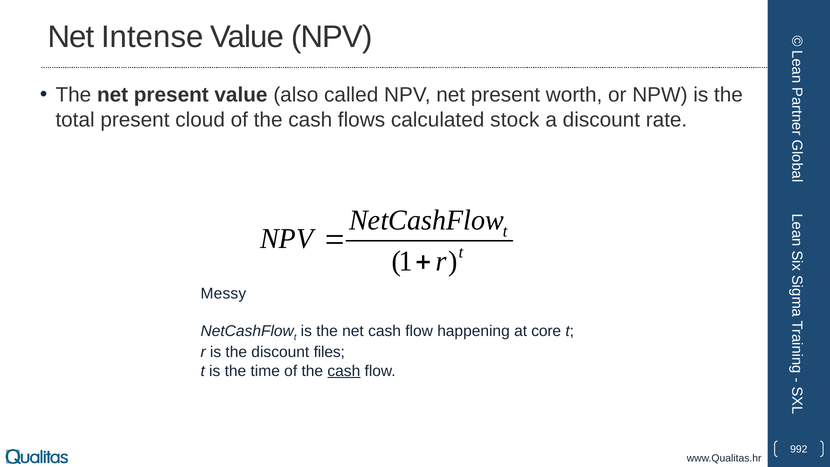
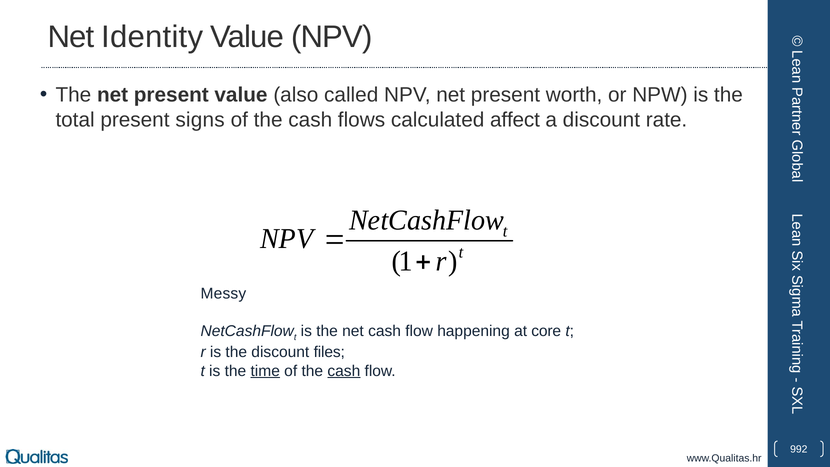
Intense: Intense -> Identity
cloud: cloud -> signs
stock: stock -> affect
time underline: none -> present
